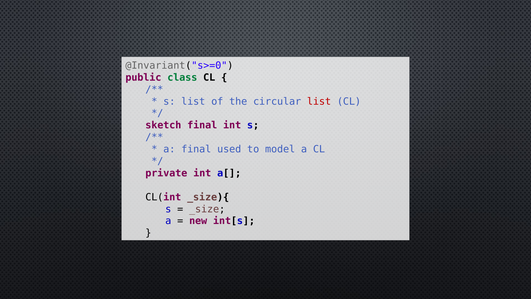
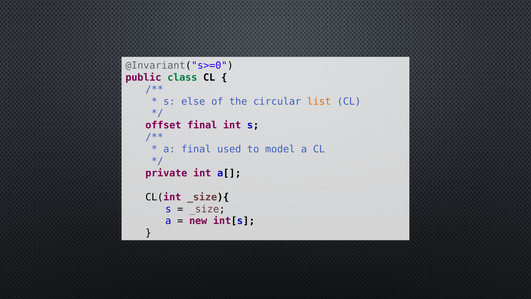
s list: list -> else
list at (319, 101) colour: red -> orange
sketch: sketch -> offset
